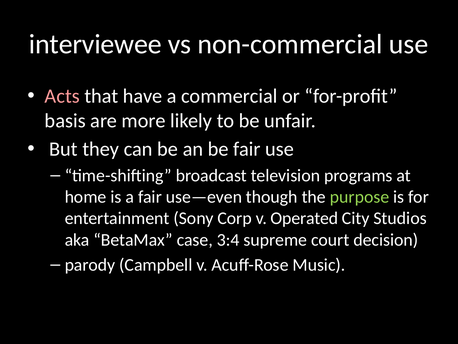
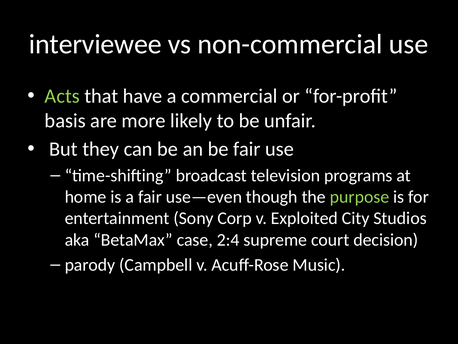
Acts colour: pink -> light green
Operated: Operated -> Exploited
3:4: 3:4 -> 2:4
